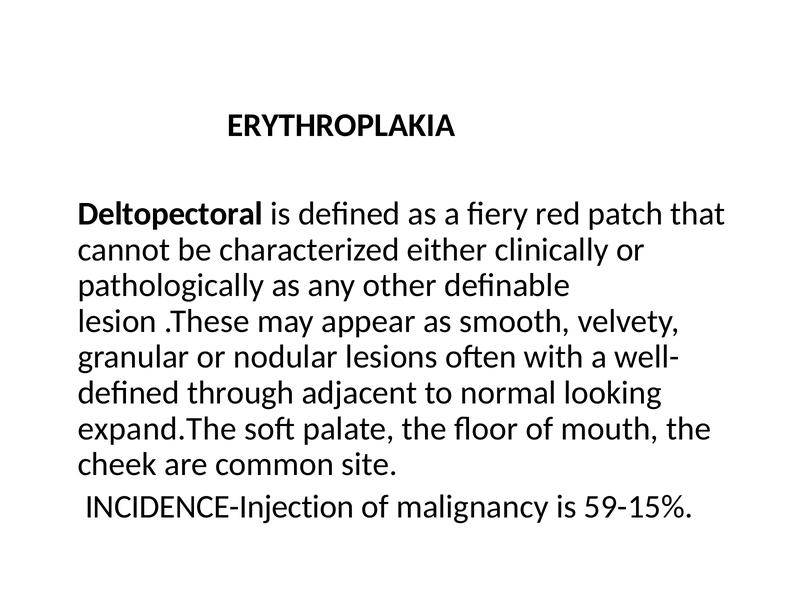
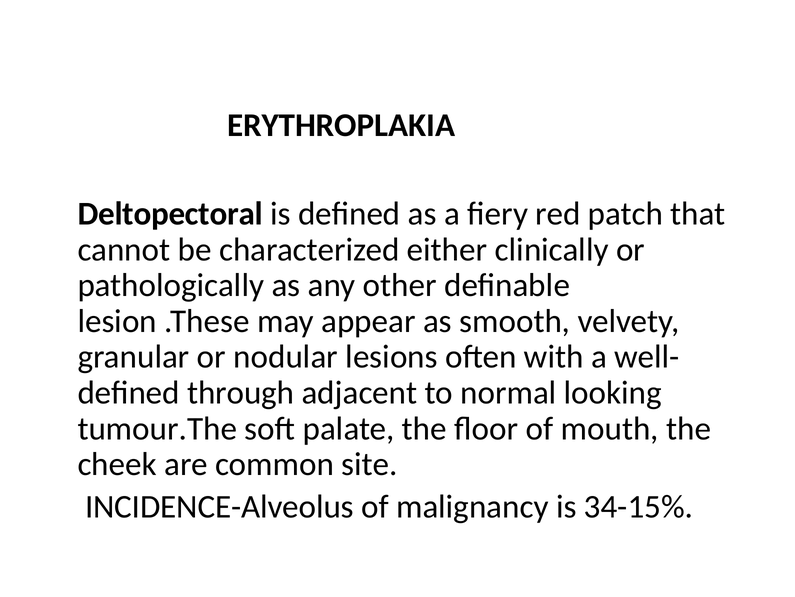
expand.The: expand.The -> tumour.The
INCIDENCE-Injection: INCIDENCE-Injection -> INCIDENCE-Alveolus
59-15%: 59-15% -> 34-15%
